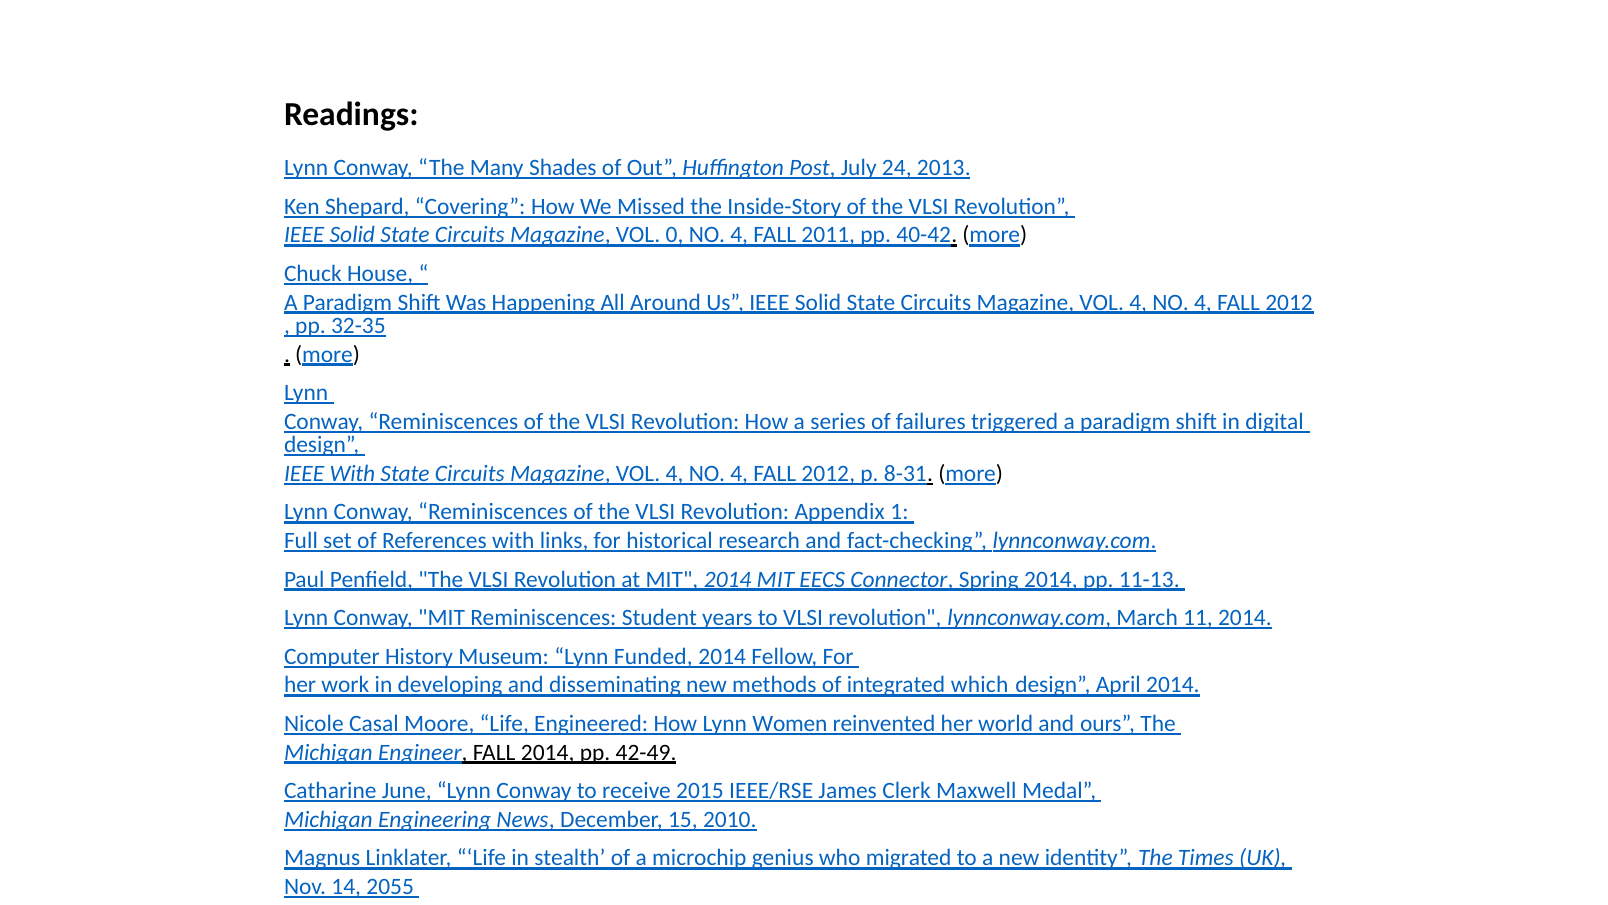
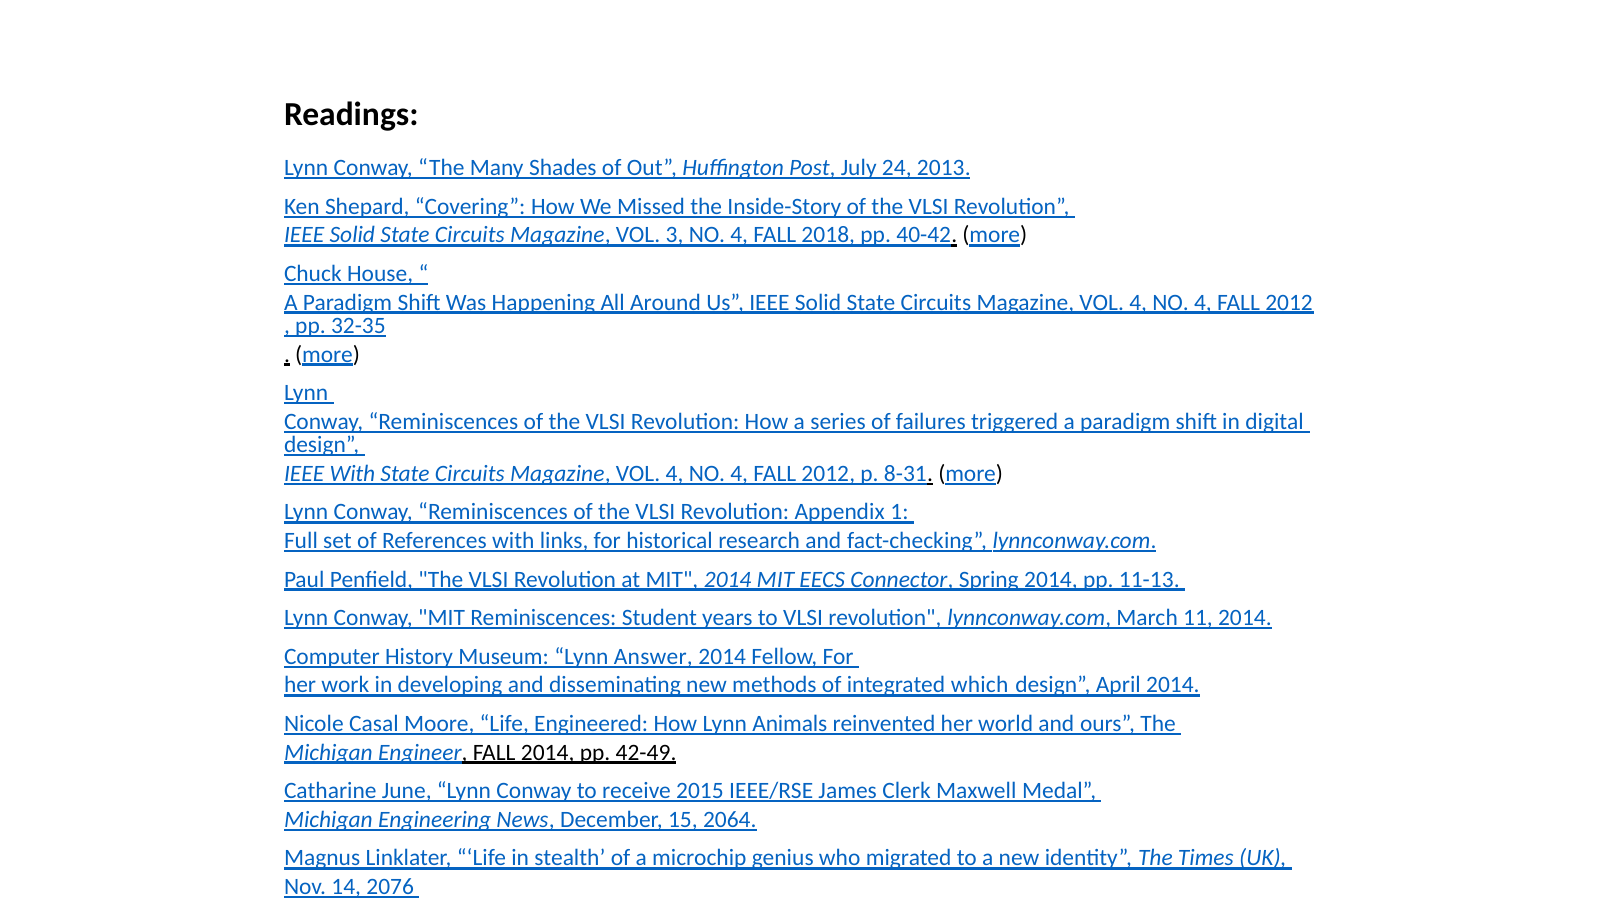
0: 0 -> 3
2011: 2011 -> 2018
Funded: Funded -> Answer
Women: Women -> Animals
2010: 2010 -> 2064
2055: 2055 -> 2076
